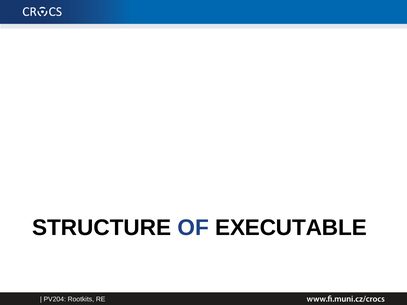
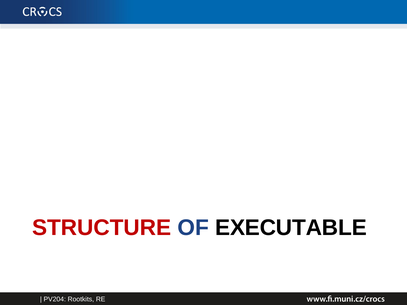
STRUCTURE colour: black -> red
